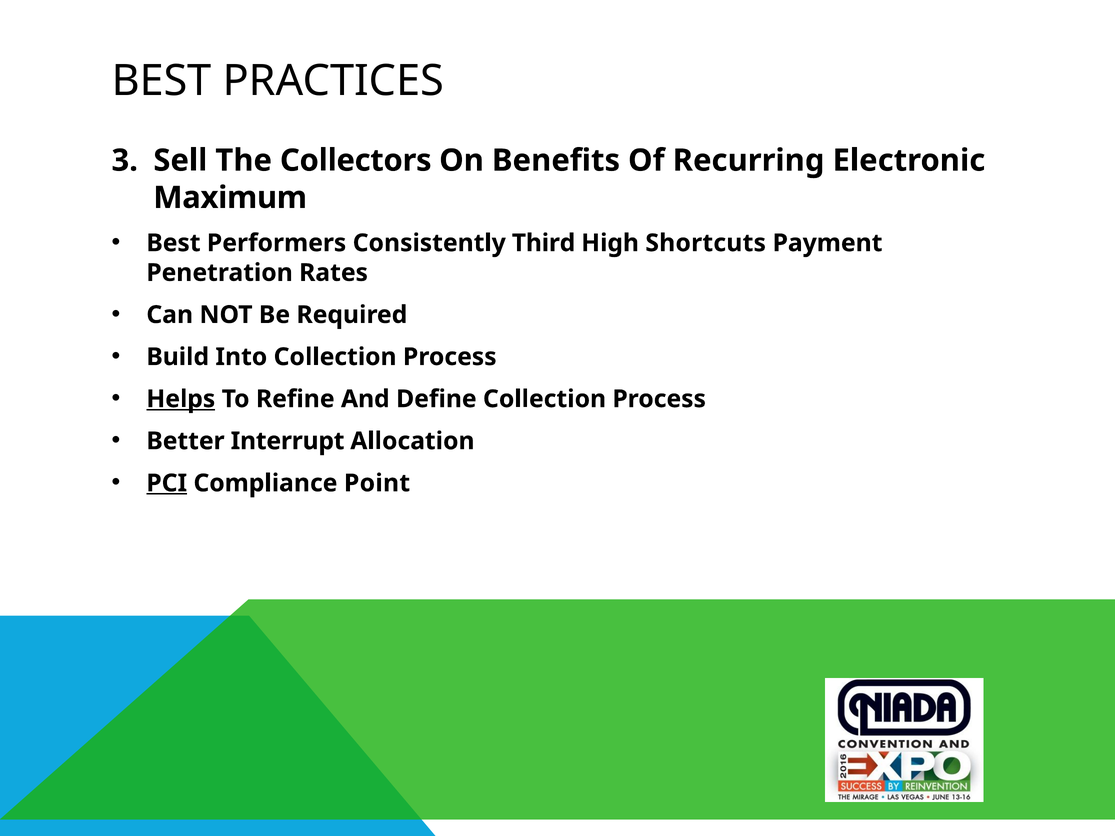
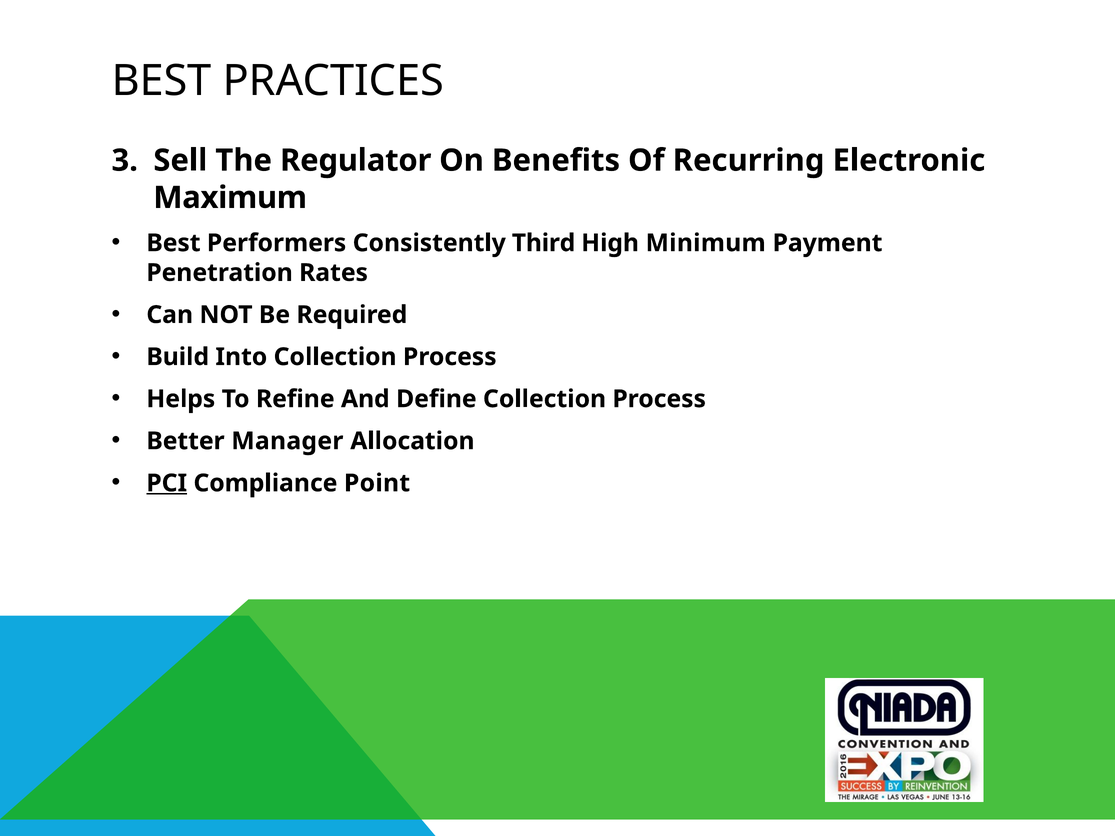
Collectors: Collectors -> Regulator
Shortcuts: Shortcuts -> Minimum
Helps underline: present -> none
Interrupt: Interrupt -> Manager
